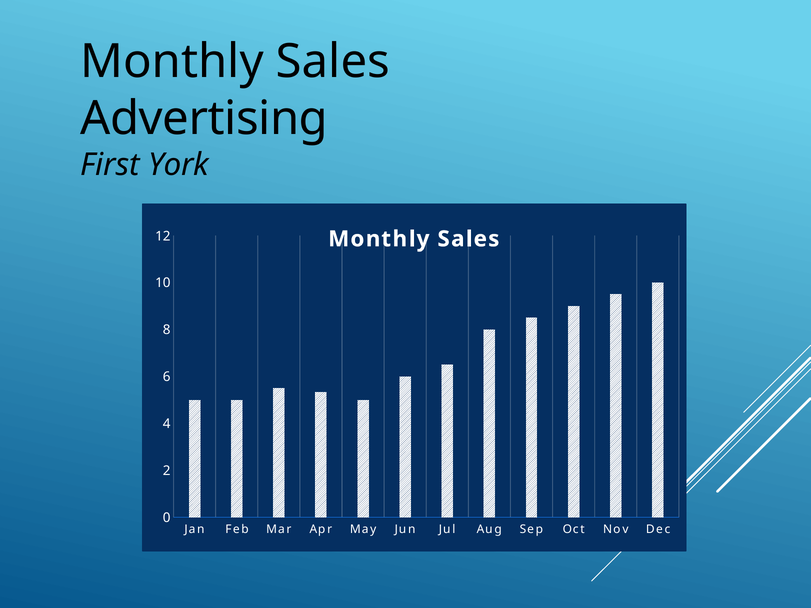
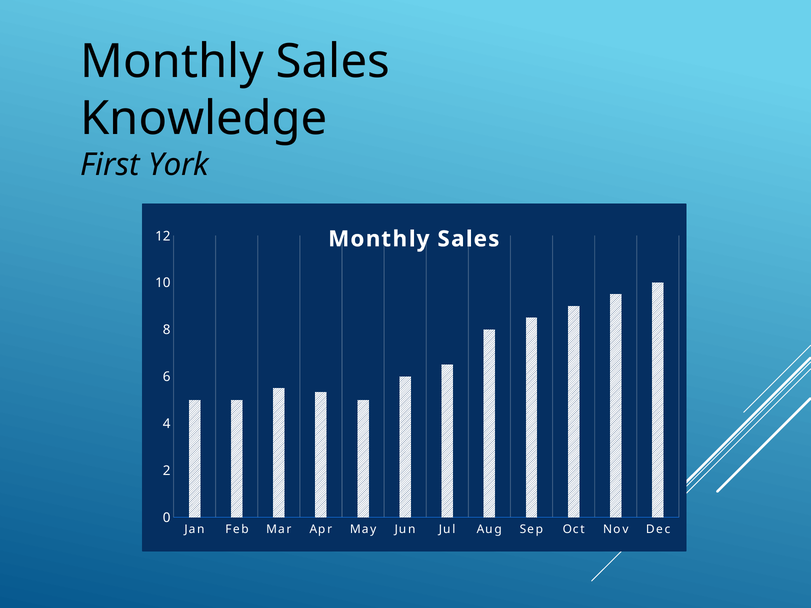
Advertising: Advertising -> Knowledge
